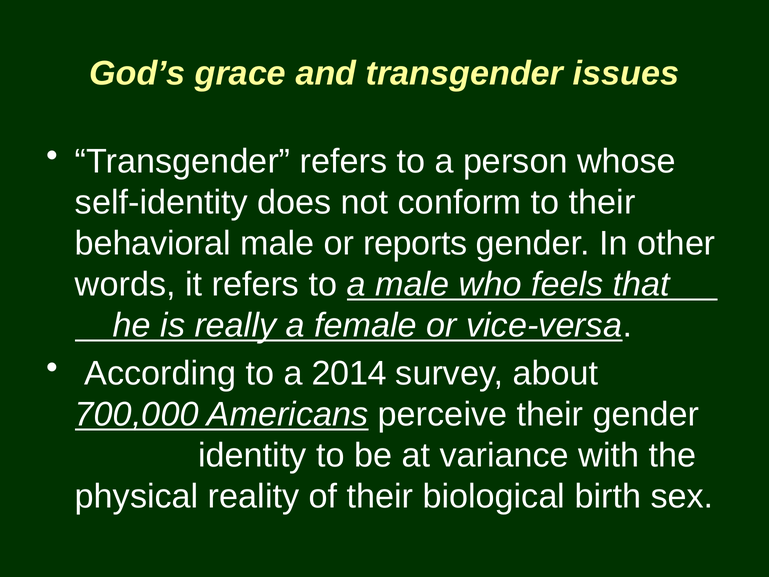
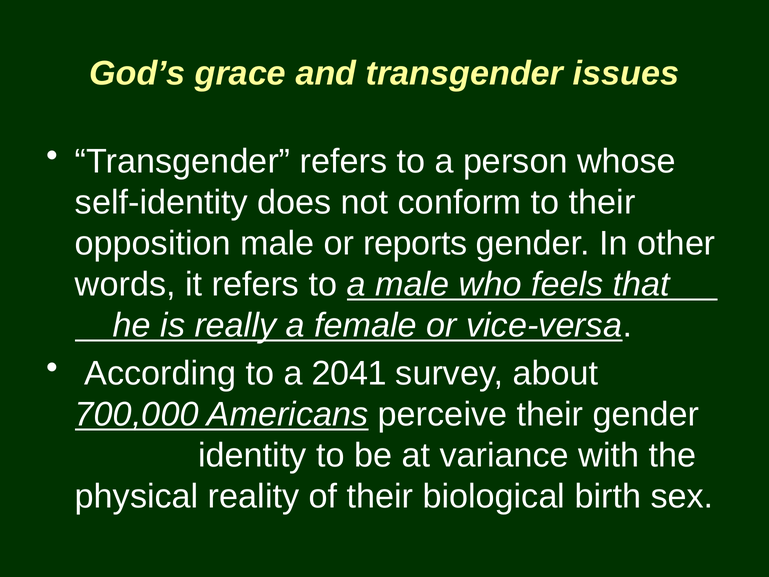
behavioral: behavioral -> opposition
2014: 2014 -> 2041
